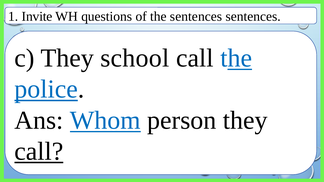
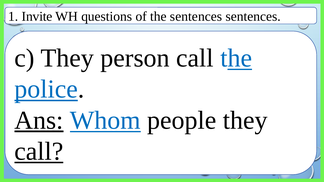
school: school -> person
Ans underline: none -> present
person: person -> people
